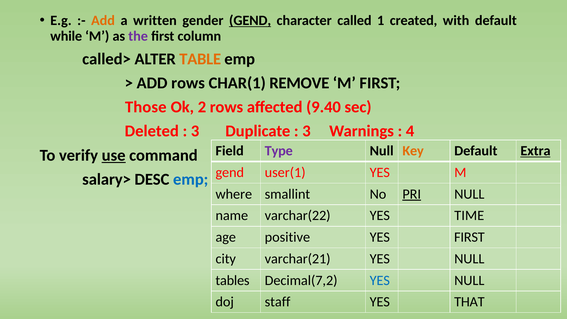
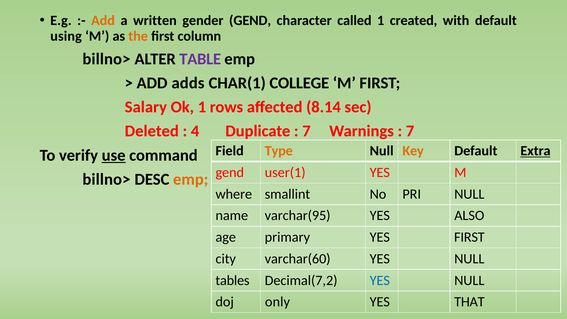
GEND at (250, 21) underline: present -> none
while: while -> using
the colour: purple -> orange
called> at (107, 59): called> -> billno>
TABLE colour: orange -> purple
ADD rows: rows -> adds
REMOVE: REMOVE -> COLLEGE
Those: Those -> Salary
Ok 2: 2 -> 1
9.40: 9.40 -> 8.14
3 at (195, 131): 3 -> 4
3 at (306, 131): 3 -> 7
4 at (410, 131): 4 -> 7
Type colour: purple -> orange
salary> at (107, 179): salary> -> billno>
emp at (191, 179) colour: blue -> orange
PRI underline: present -> none
varchar(22: varchar(22 -> varchar(95
TIME: TIME -> ALSO
positive: positive -> primary
varchar(21: varchar(21 -> varchar(60
staff: staff -> only
